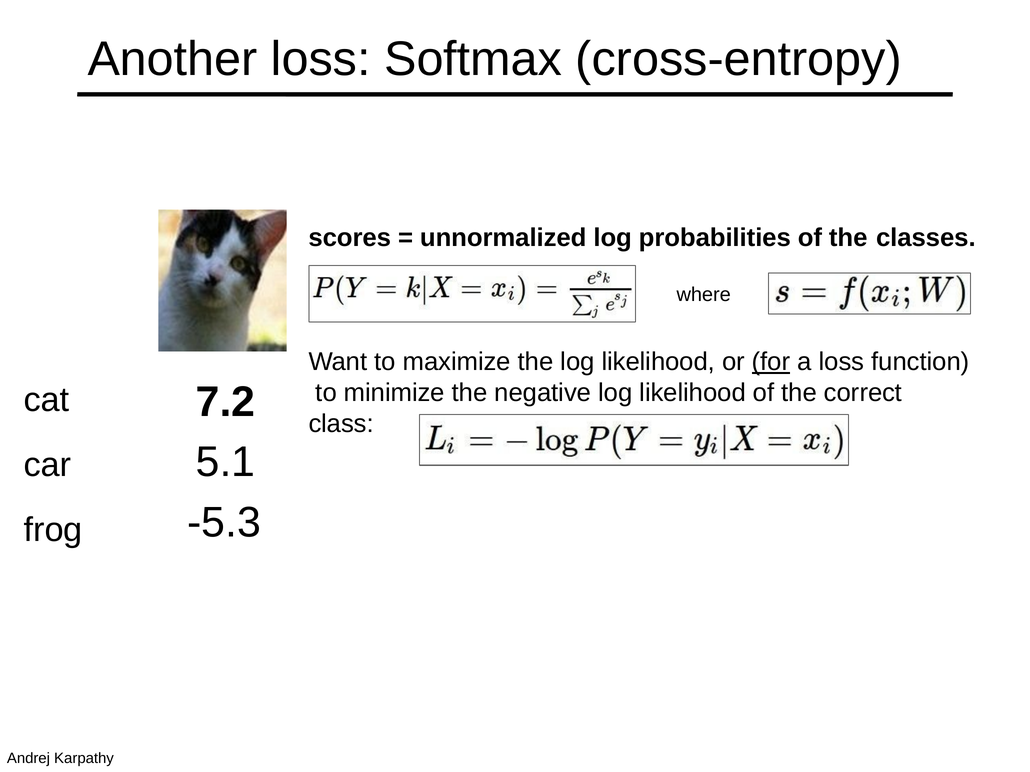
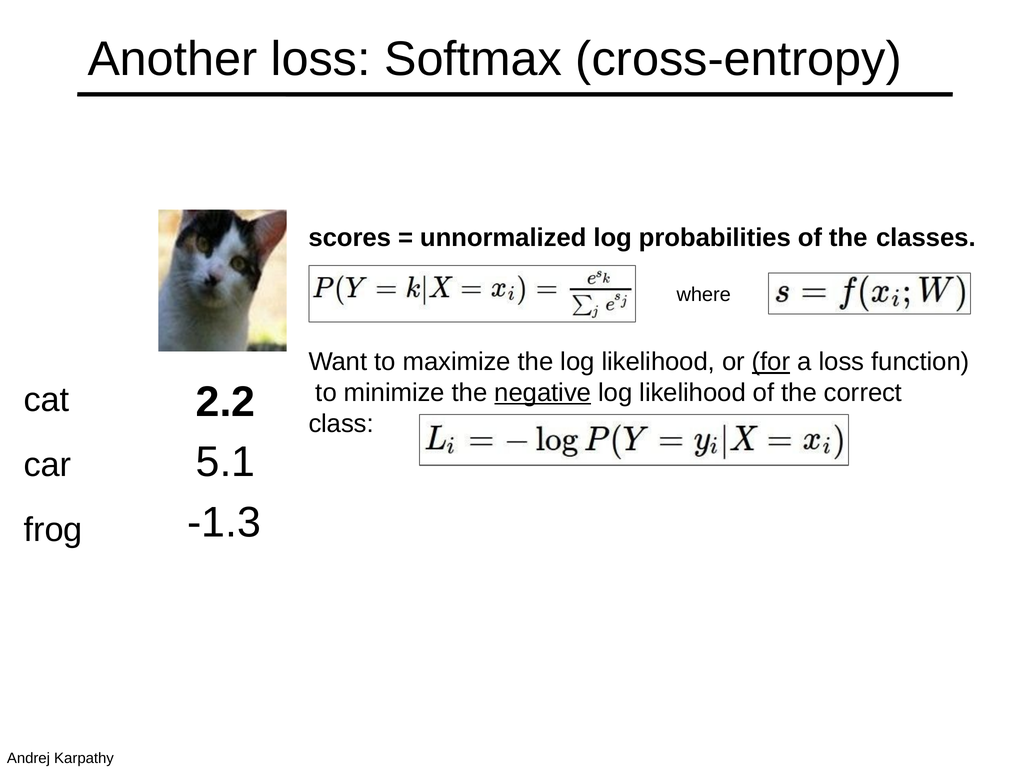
negative underline: none -> present
7.2: 7.2 -> 2.2
-5.3: -5.3 -> -1.3
